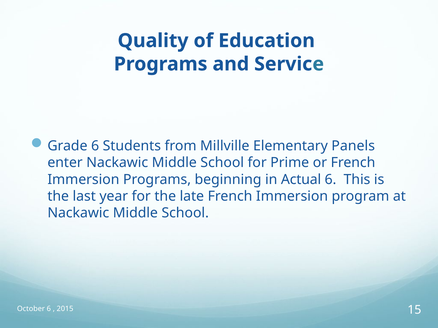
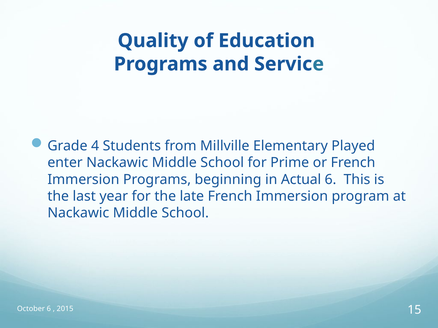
Grade 6: 6 -> 4
Panels: Panels -> Played
